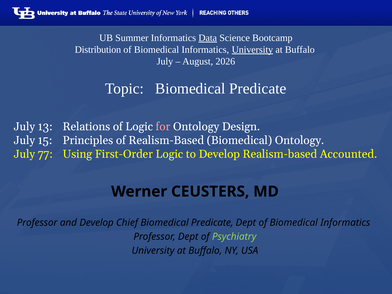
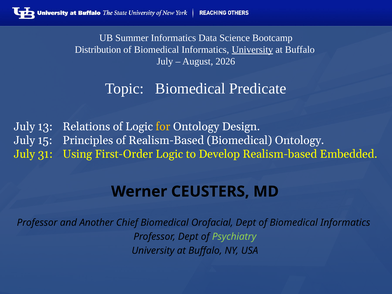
Data underline: present -> none
for colour: pink -> yellow
77: 77 -> 31
Accounted: Accounted -> Embedded
and Develop: Develop -> Another
Chief Biomedical Predicate: Predicate -> Orofacial
